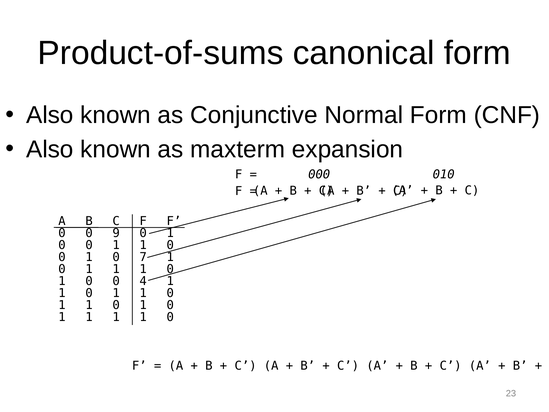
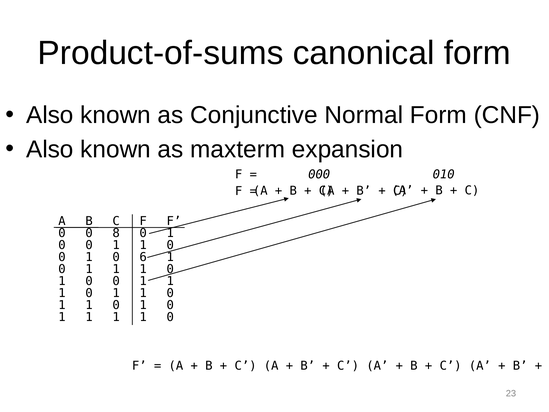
9: 9 -> 8
7: 7 -> 6
4 at (143, 281): 4 -> 1
